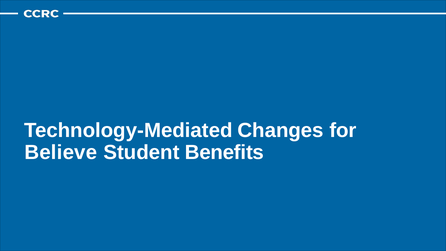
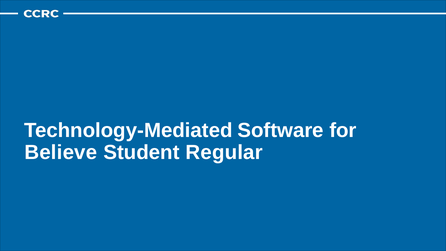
Changes: Changes -> Software
Benefits: Benefits -> Regular
